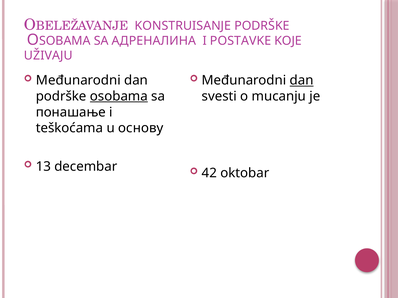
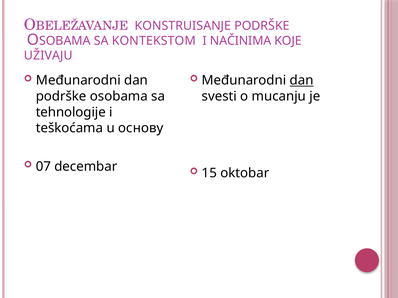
АДРЕНАЛИНА: АДРЕНАЛИНА -> KONTEKSTOM
POSTAVKE: POSTAVKE -> NAČINIMA
osobama underline: present -> none
понашање: понашање -> tehnologije
13: 13 -> 07
42: 42 -> 15
